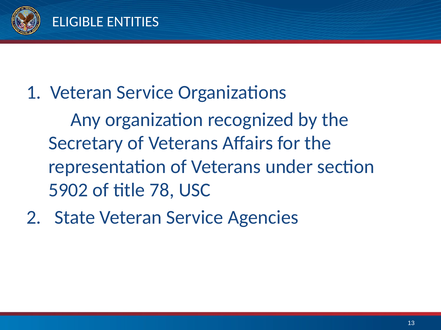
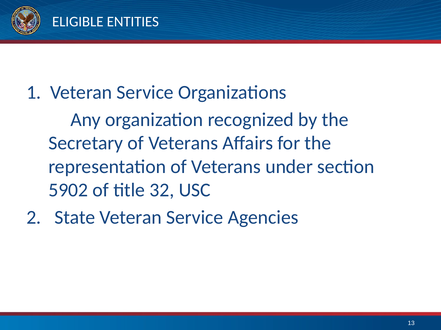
78: 78 -> 32
